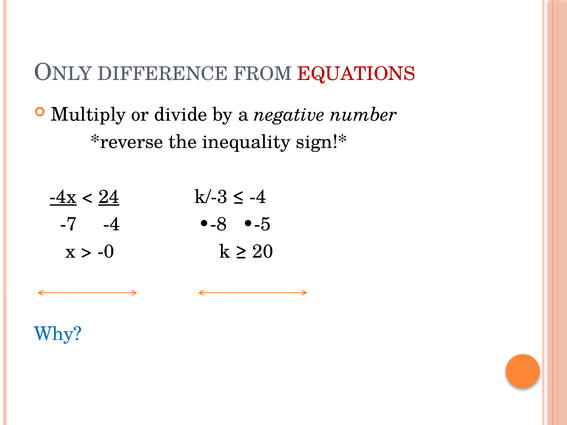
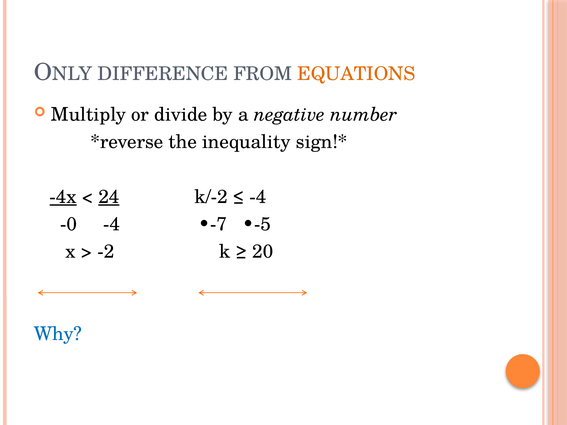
EQUATIONS colour: red -> orange
k/-3: k/-3 -> k/-2
-7: -7 -> -0
•-8: •-8 -> •-7
-0: -0 -> -2
